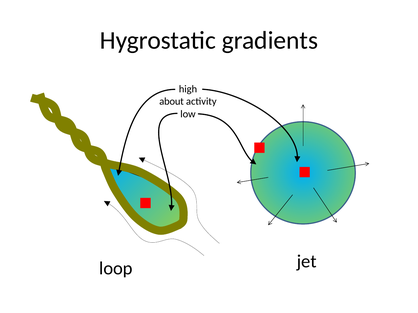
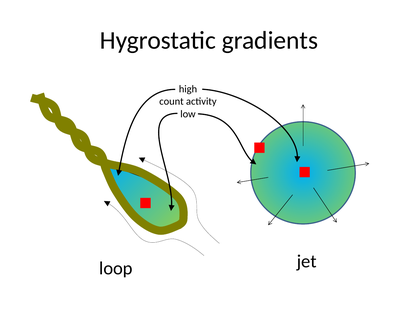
about: about -> count
